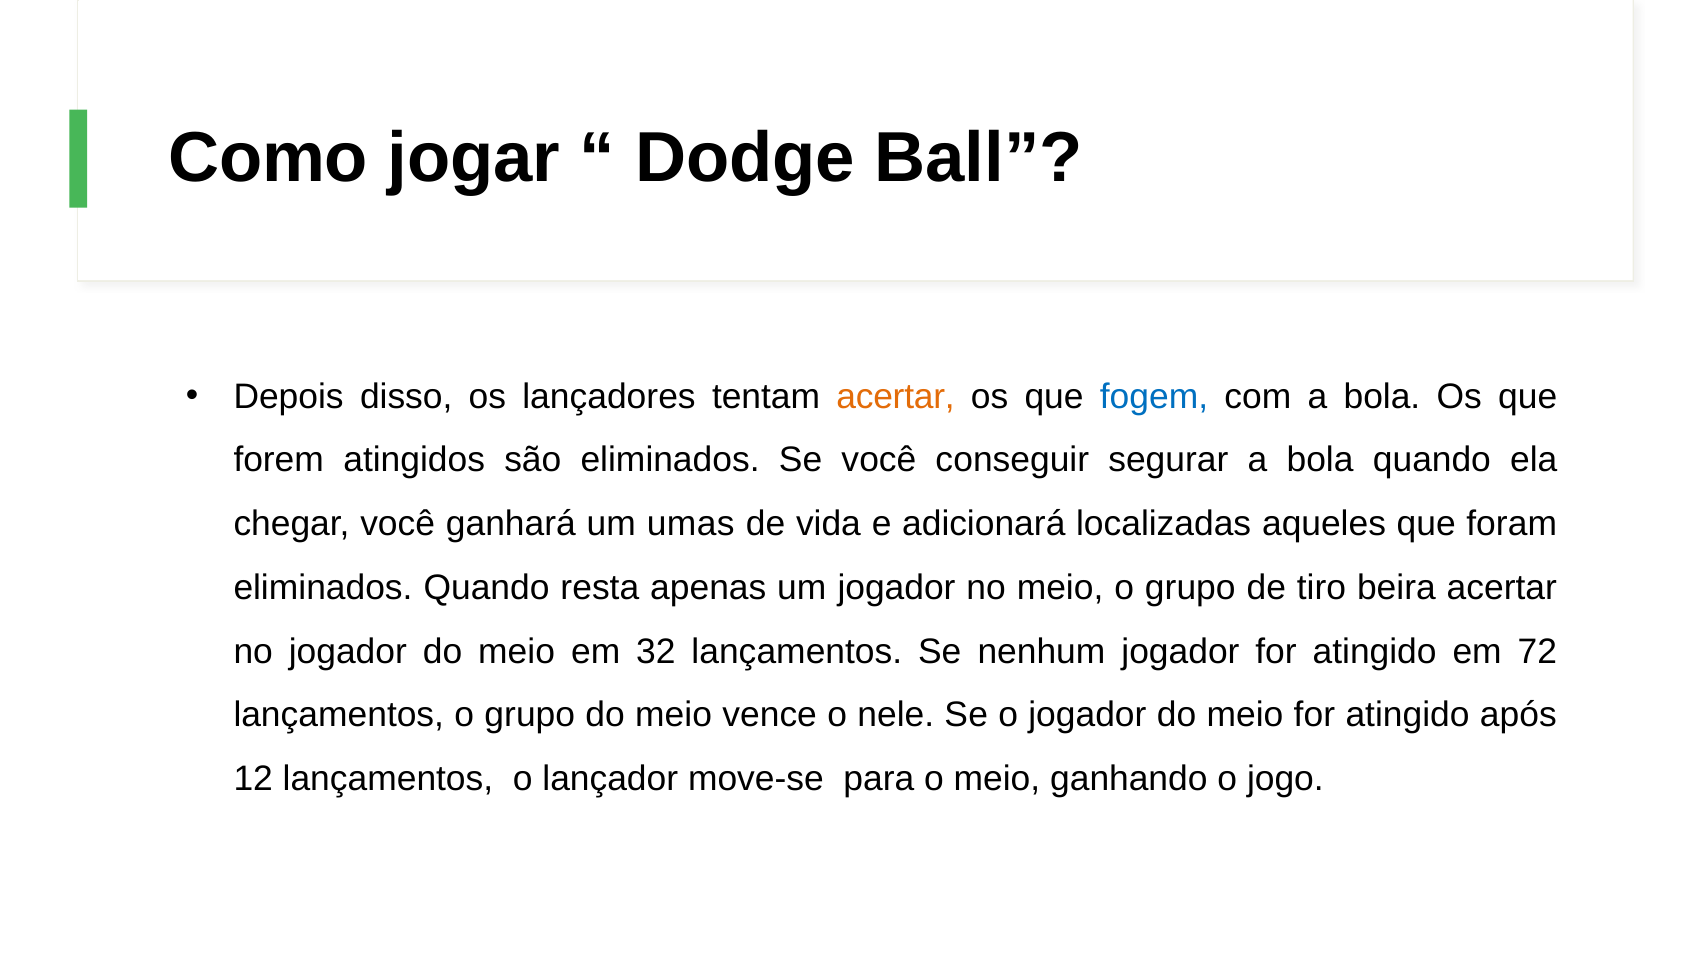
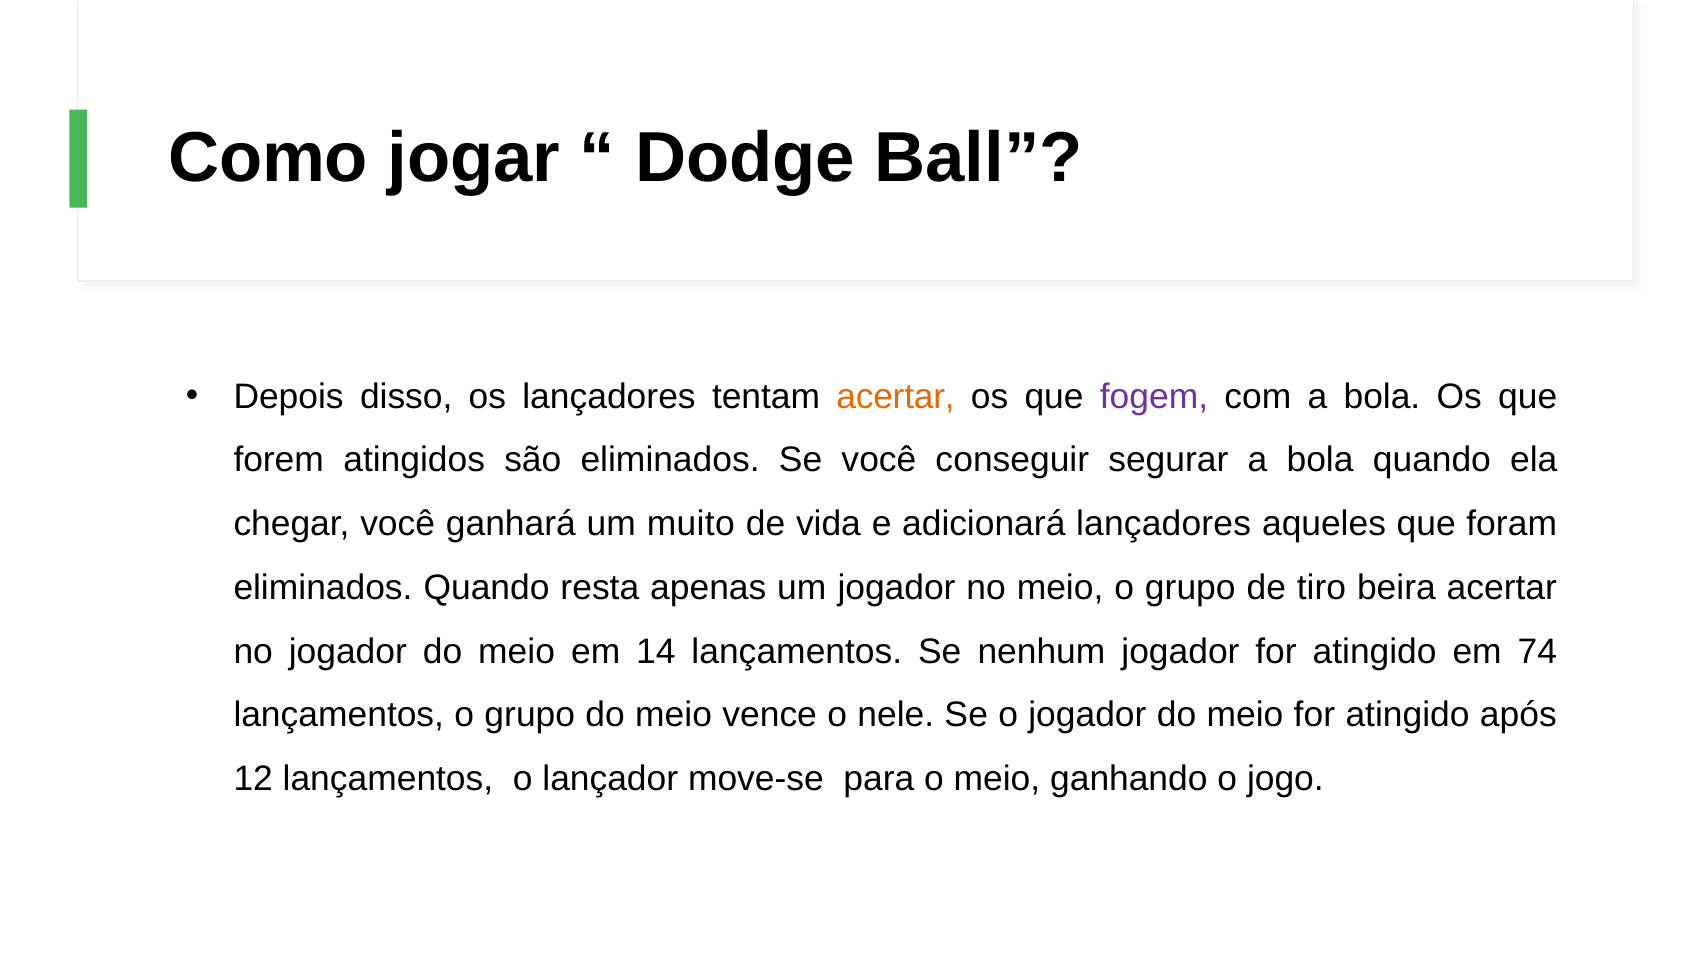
fogem colour: blue -> purple
umas: umas -> muito
adicionará localizadas: localizadas -> lançadores
32: 32 -> 14
72: 72 -> 74
